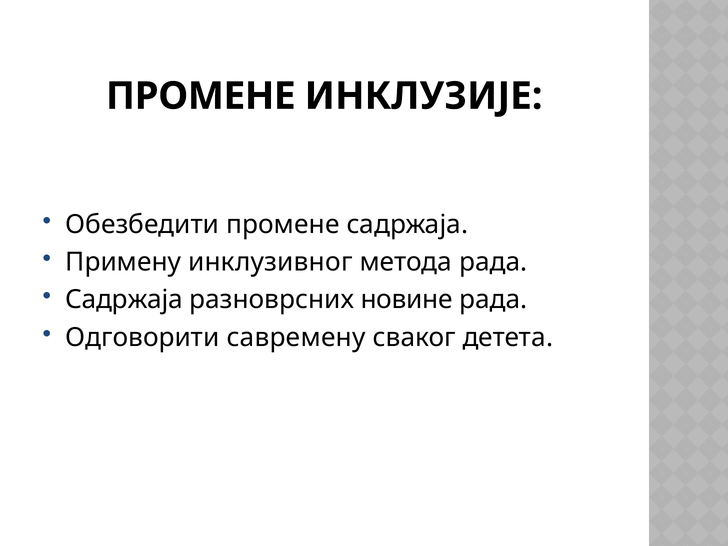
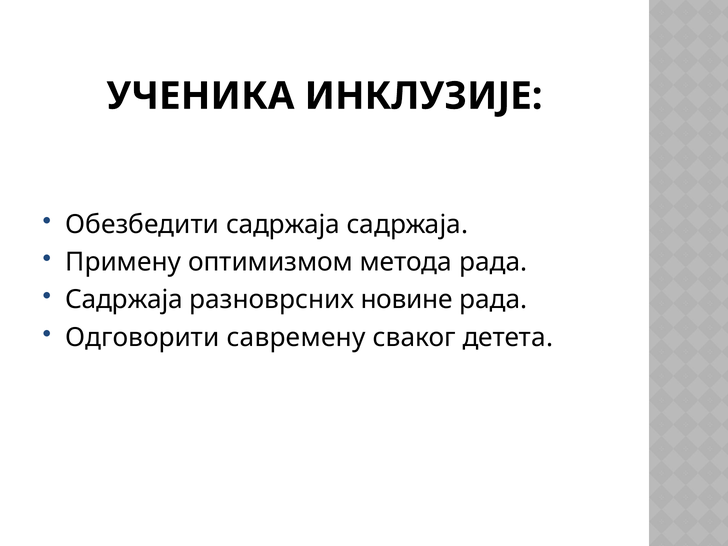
ПРОМЕНЕ at (201, 96): ПРОМЕНЕ -> УЧЕНИКА
Обезбедити промене: промене -> садржаја
инклузивног: инклузивног -> оптимизмом
